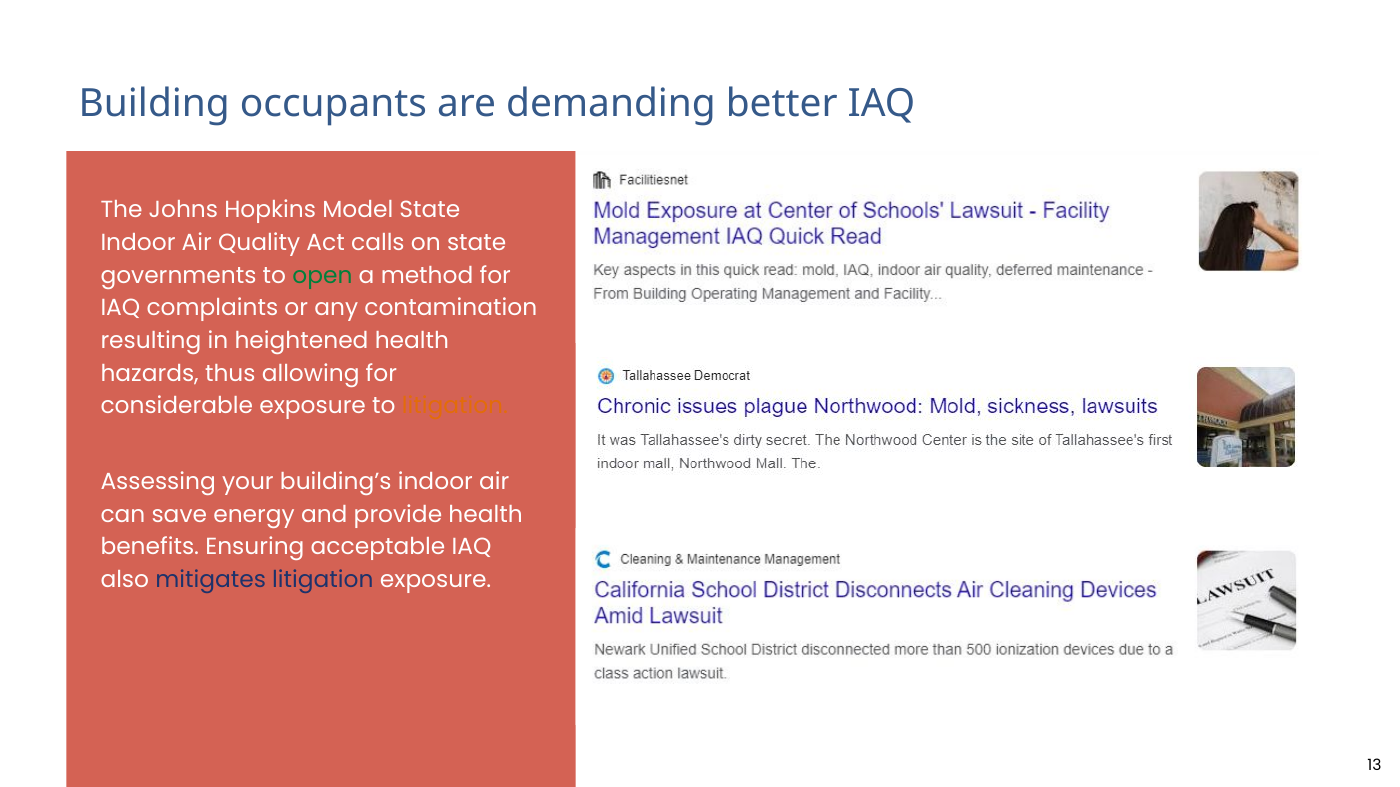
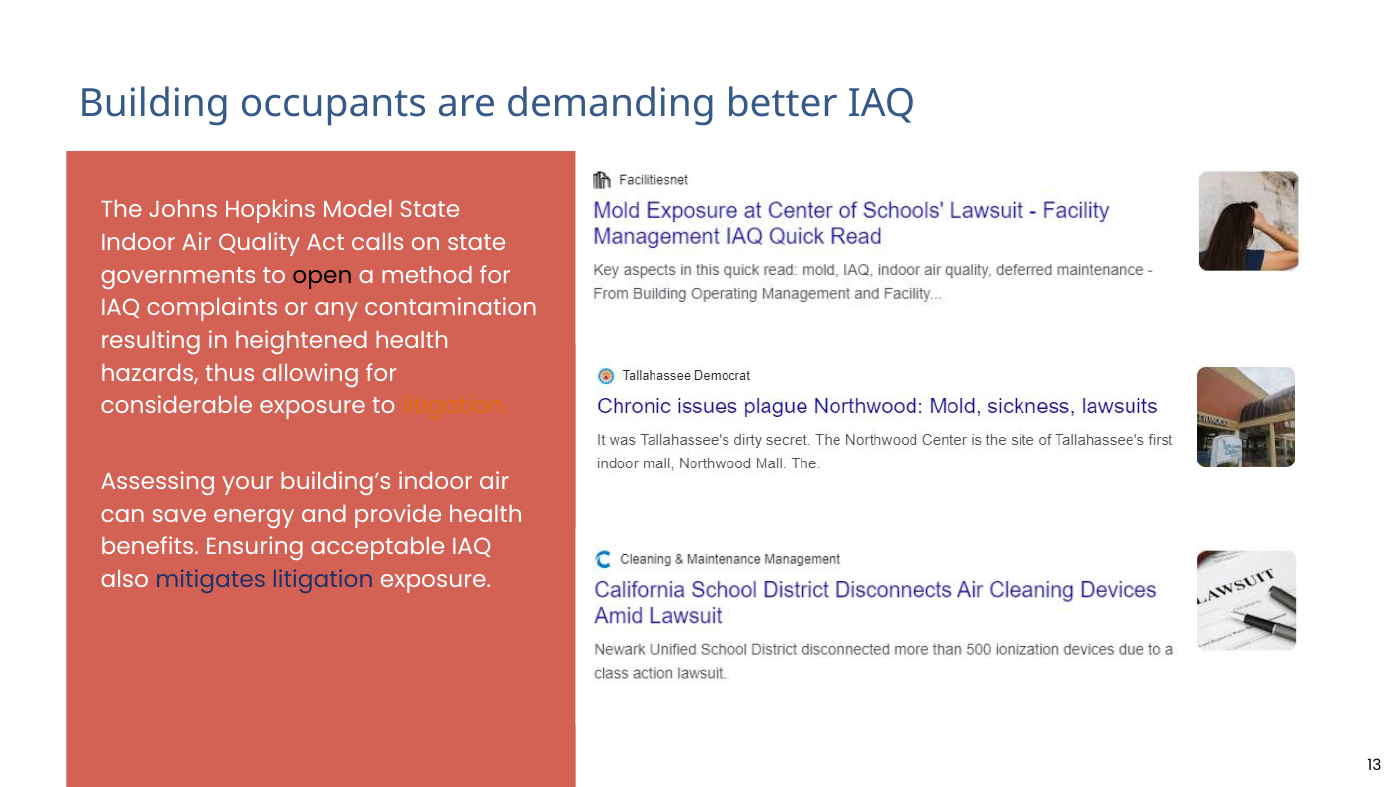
open colour: green -> black
